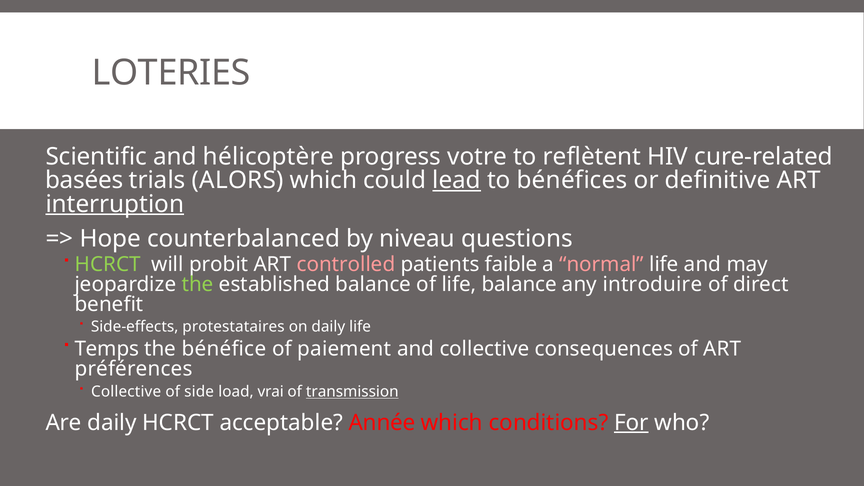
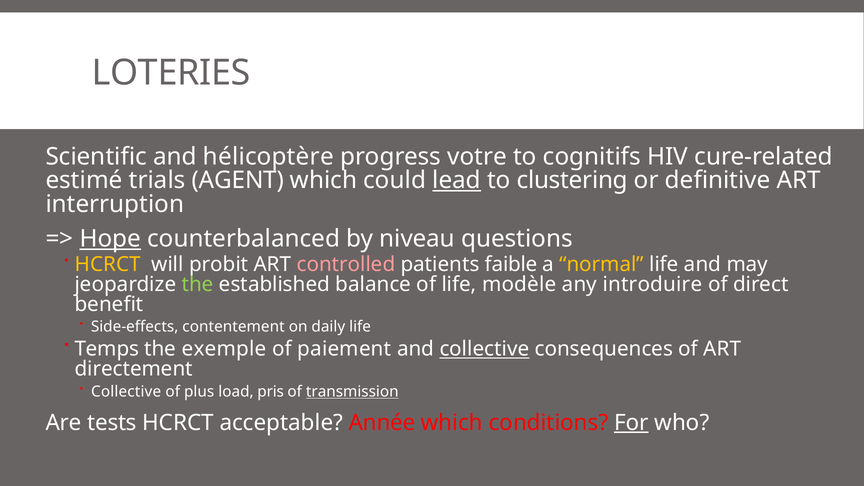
reflètent: reflètent -> cognitifs
basées: basées -> estimé
ALORS: ALORS -> AGENT
bénéfices: bénéfices -> clustering
interruption underline: present -> none
Hope underline: none -> present
HCRCT at (108, 264) colour: light green -> yellow
normal colour: pink -> yellow
life balance: balance -> modèle
protestataires: protestataires -> contentement
bénéfice: bénéfice -> exemple
collective at (484, 349) underline: none -> present
préférences: préférences -> directement
side: side -> plus
vrai: vrai -> pris
Are daily: daily -> tests
